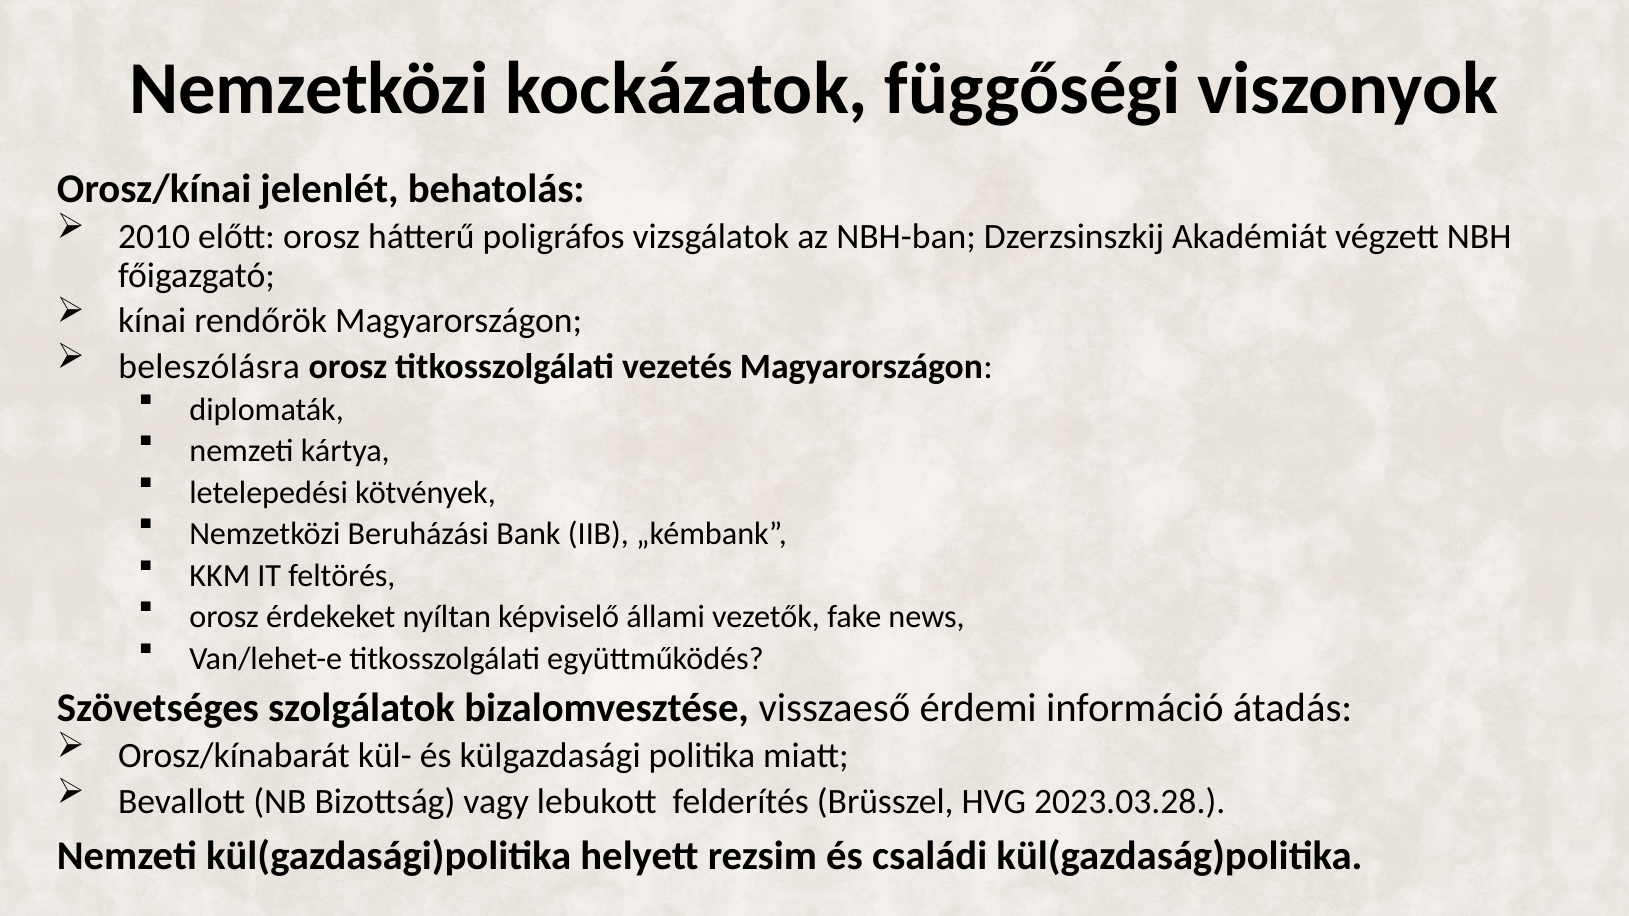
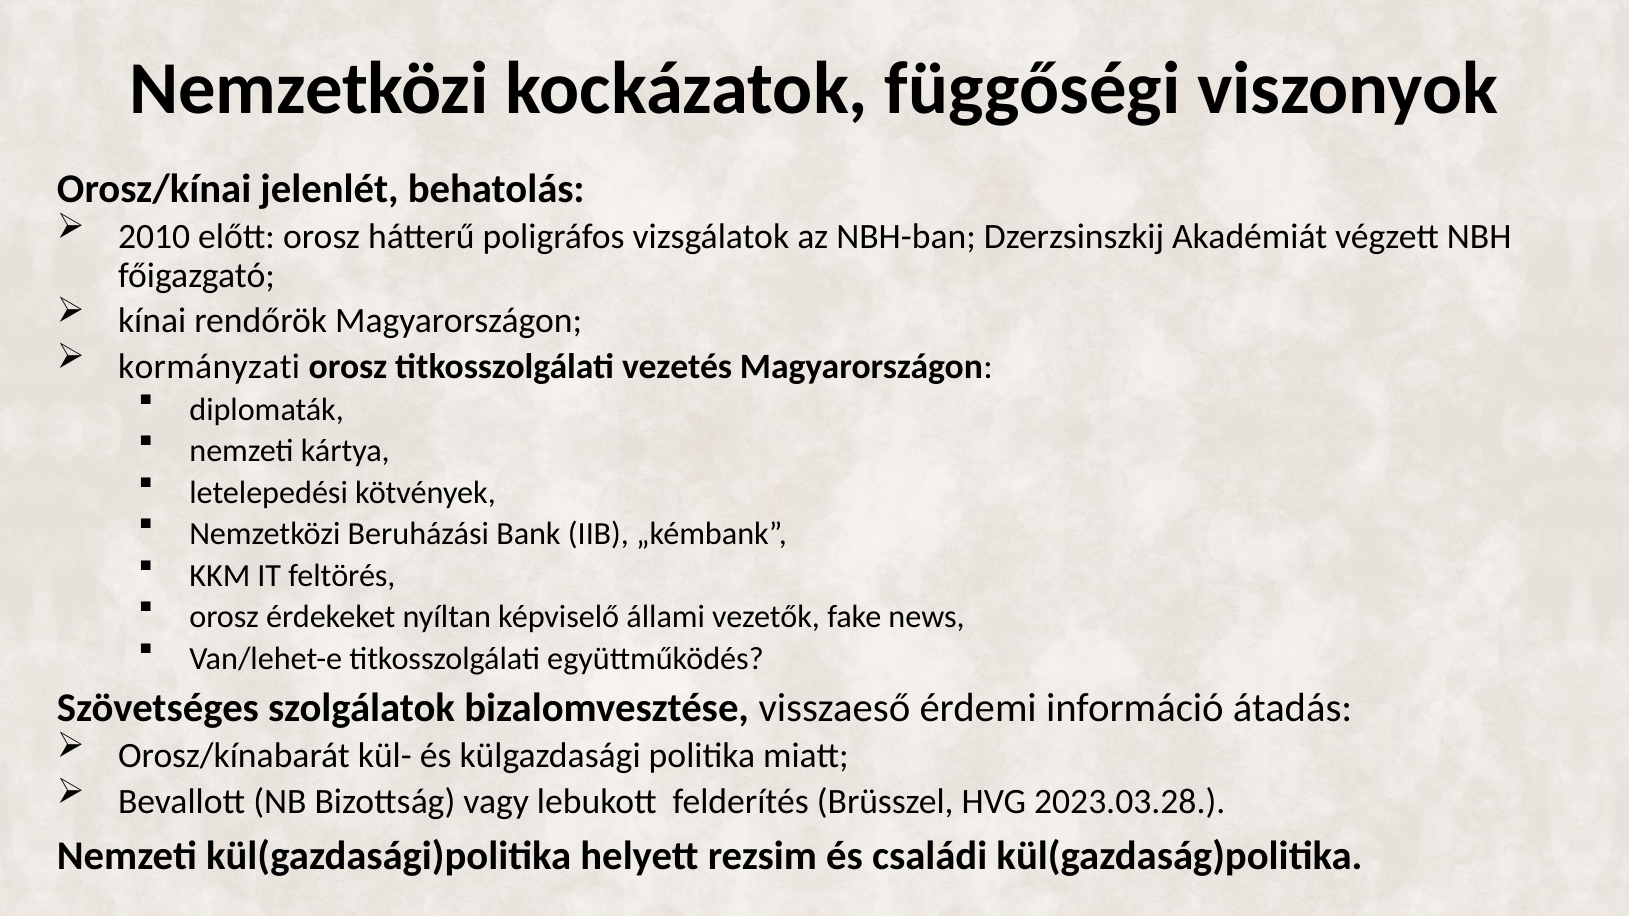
beleszólásra: beleszólásra -> kormányzati
